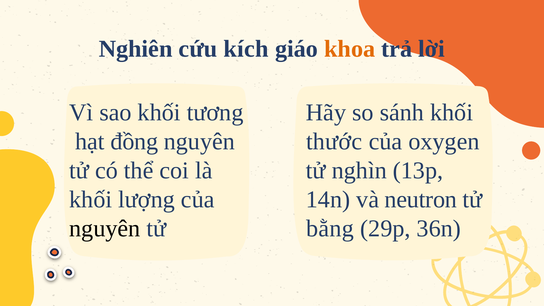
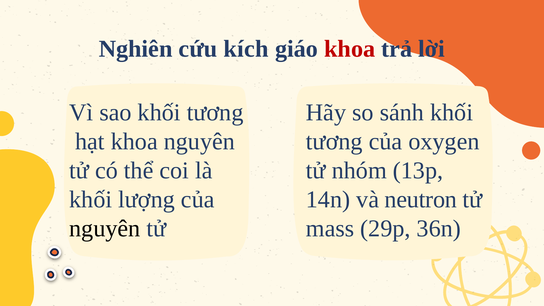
khoa at (350, 49) colour: orange -> red
hạt đồng: đồng -> khoa
thước at (334, 141): thước -> tương
nghìn: nghìn -> nhóm
bằng: bằng -> mass
